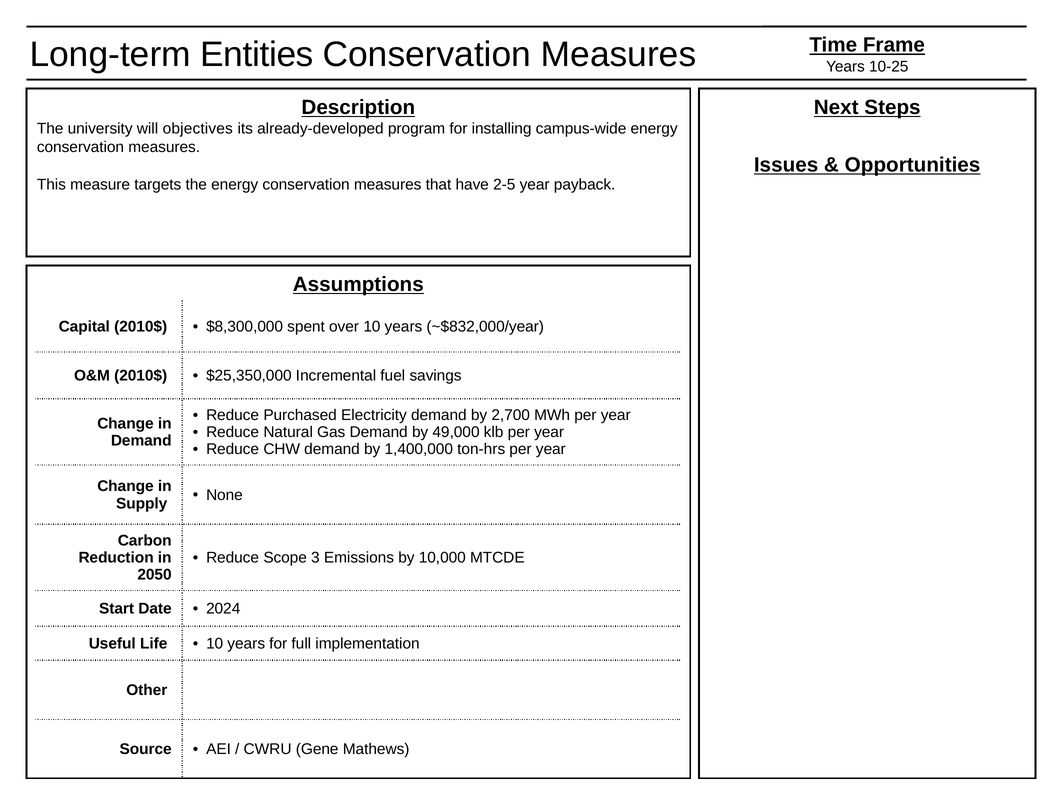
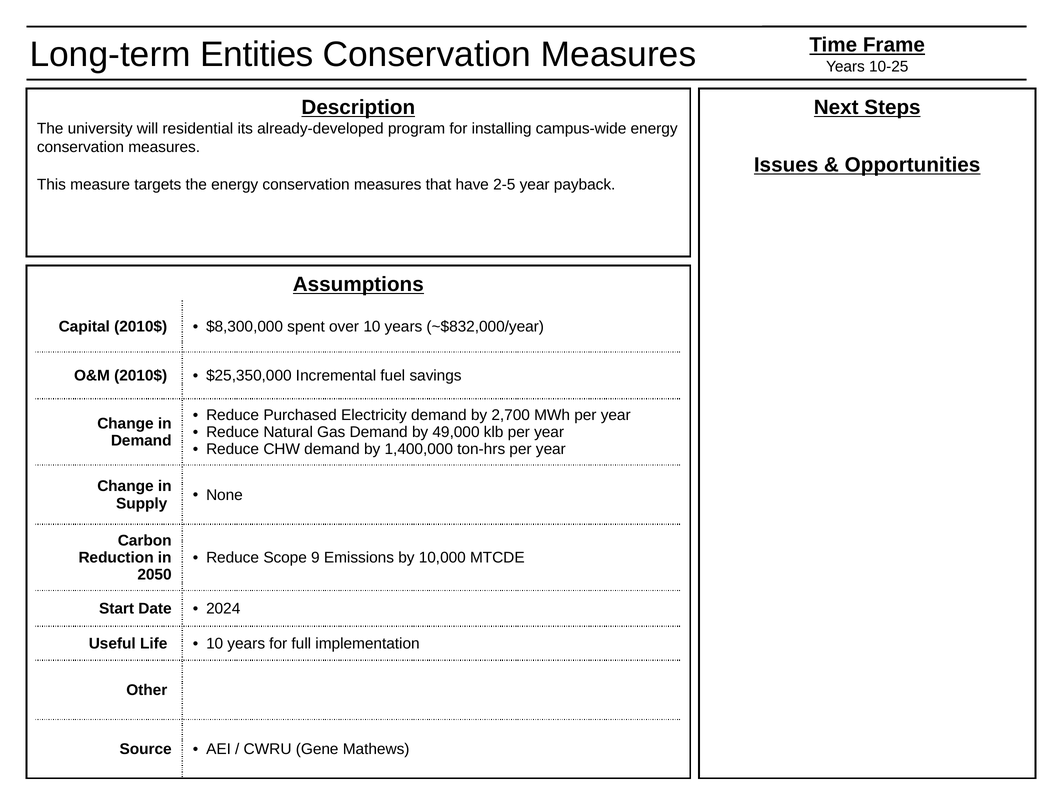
objectives: objectives -> residential
3: 3 -> 9
